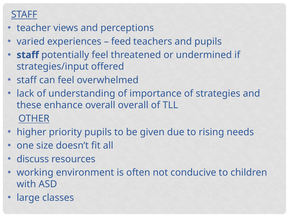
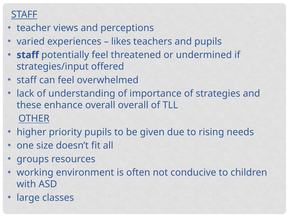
feed: feed -> likes
discuss: discuss -> groups
